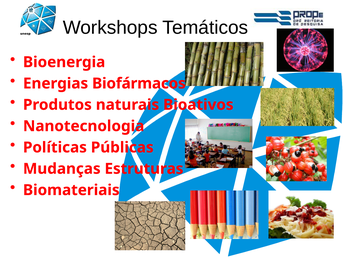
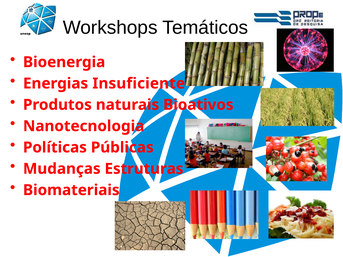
Biofármacos: Biofármacos -> Insuficiente
